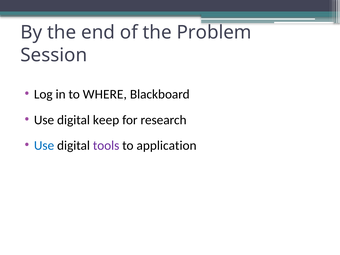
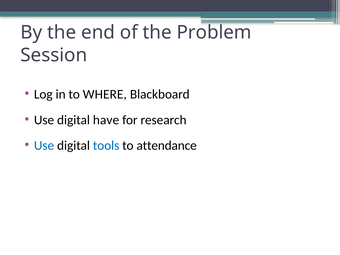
keep: keep -> have
tools colour: purple -> blue
application: application -> attendance
